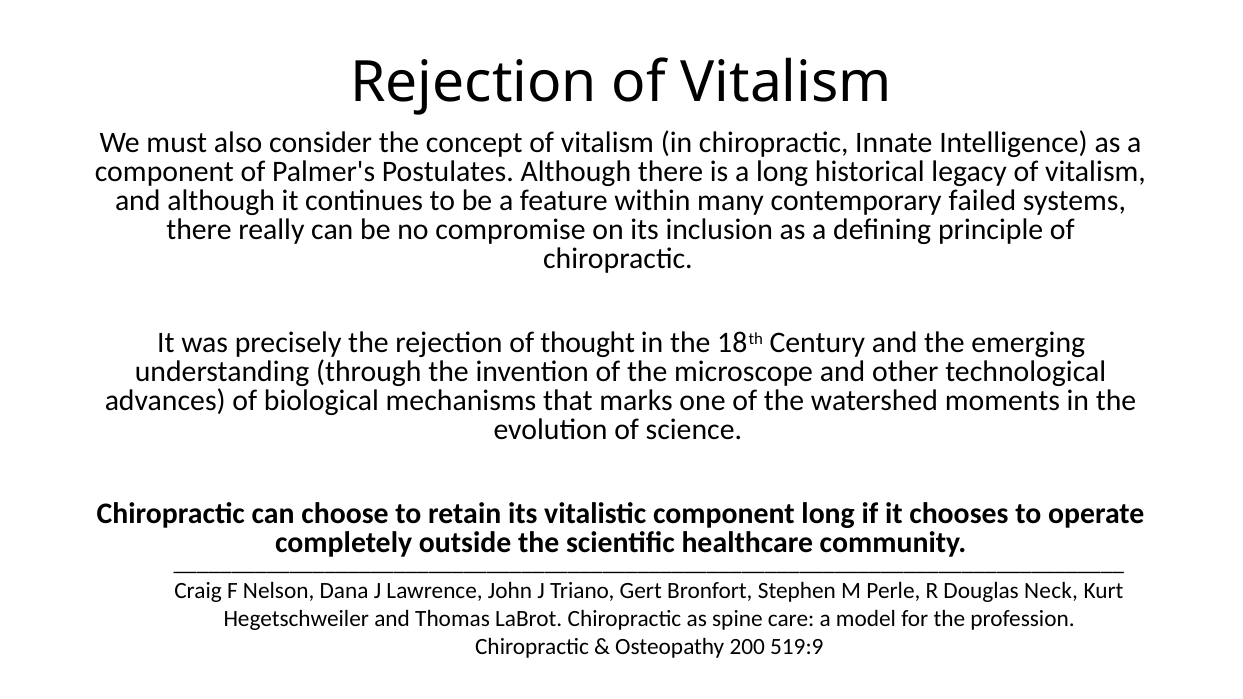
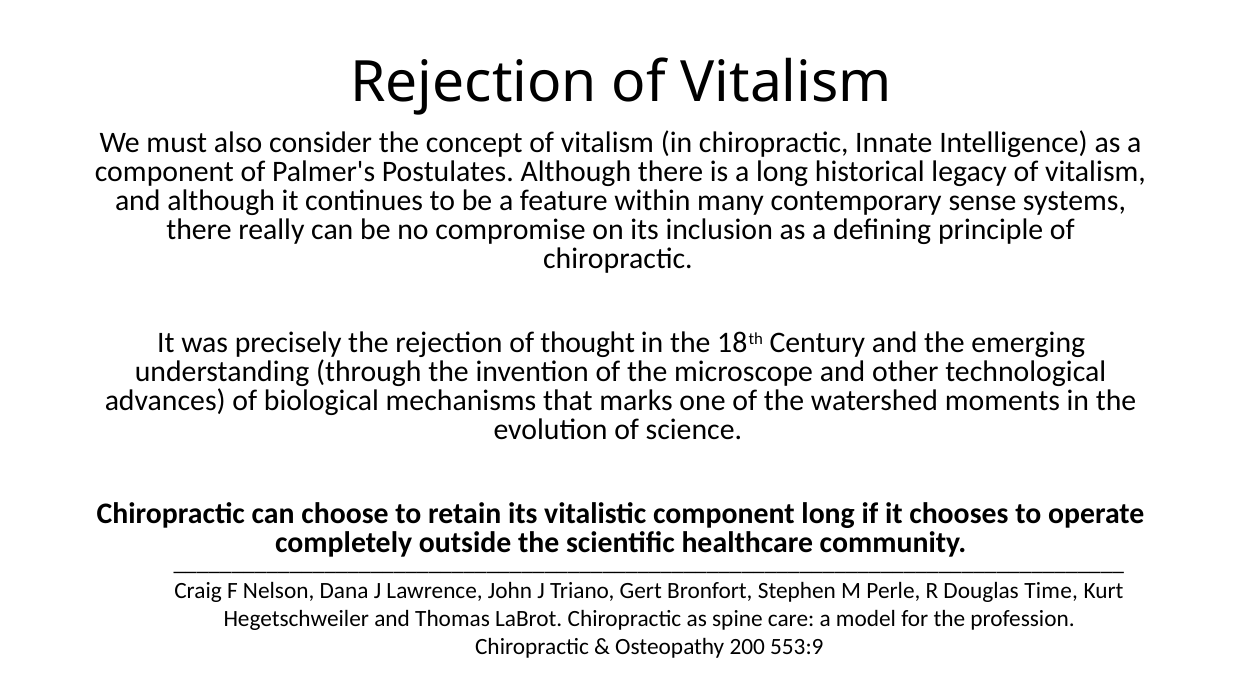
failed: failed -> sense
Neck: Neck -> Time
519:9: 519:9 -> 553:9
